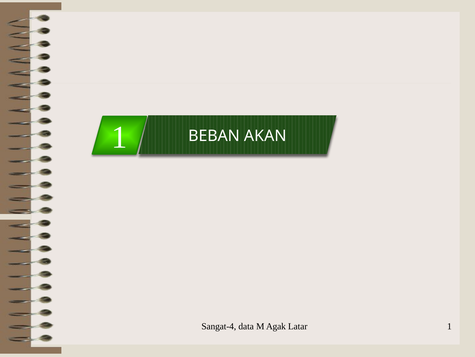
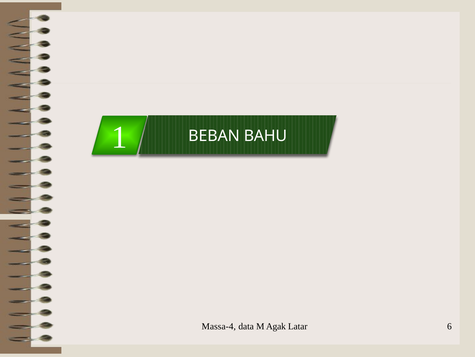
AKAN: AKAN -> BAHU
Sangat-4: Sangat-4 -> Massa-4
Latar 1: 1 -> 6
